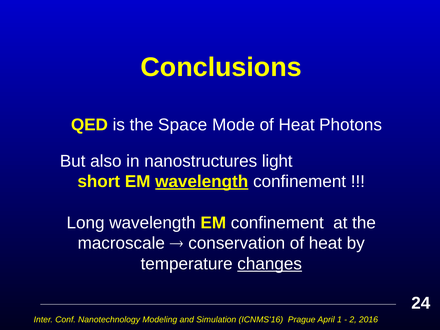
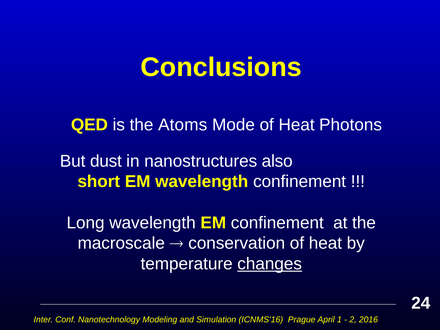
Space: Space -> Atoms
also: also -> dust
light: light -> also
wavelength at (202, 182) underline: present -> none
